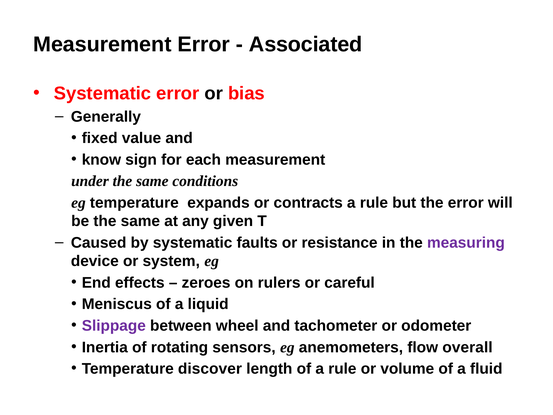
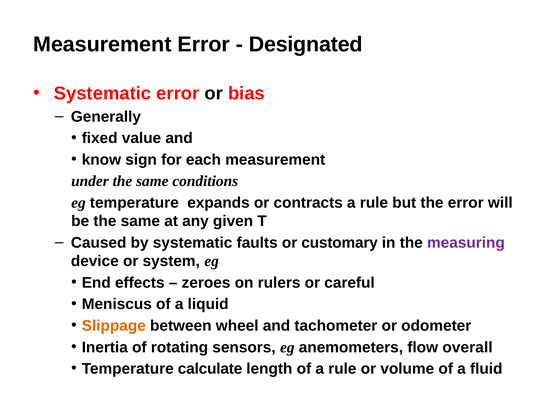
Associated: Associated -> Designated
resistance: resistance -> customary
Slippage colour: purple -> orange
discover: discover -> calculate
